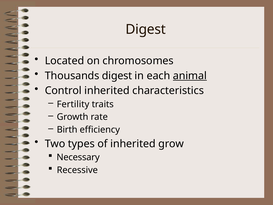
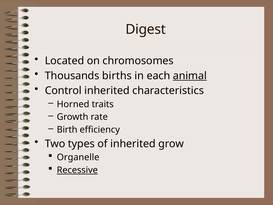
Thousands digest: digest -> births
Fertility: Fertility -> Horned
Necessary: Necessary -> Organelle
Recessive underline: none -> present
